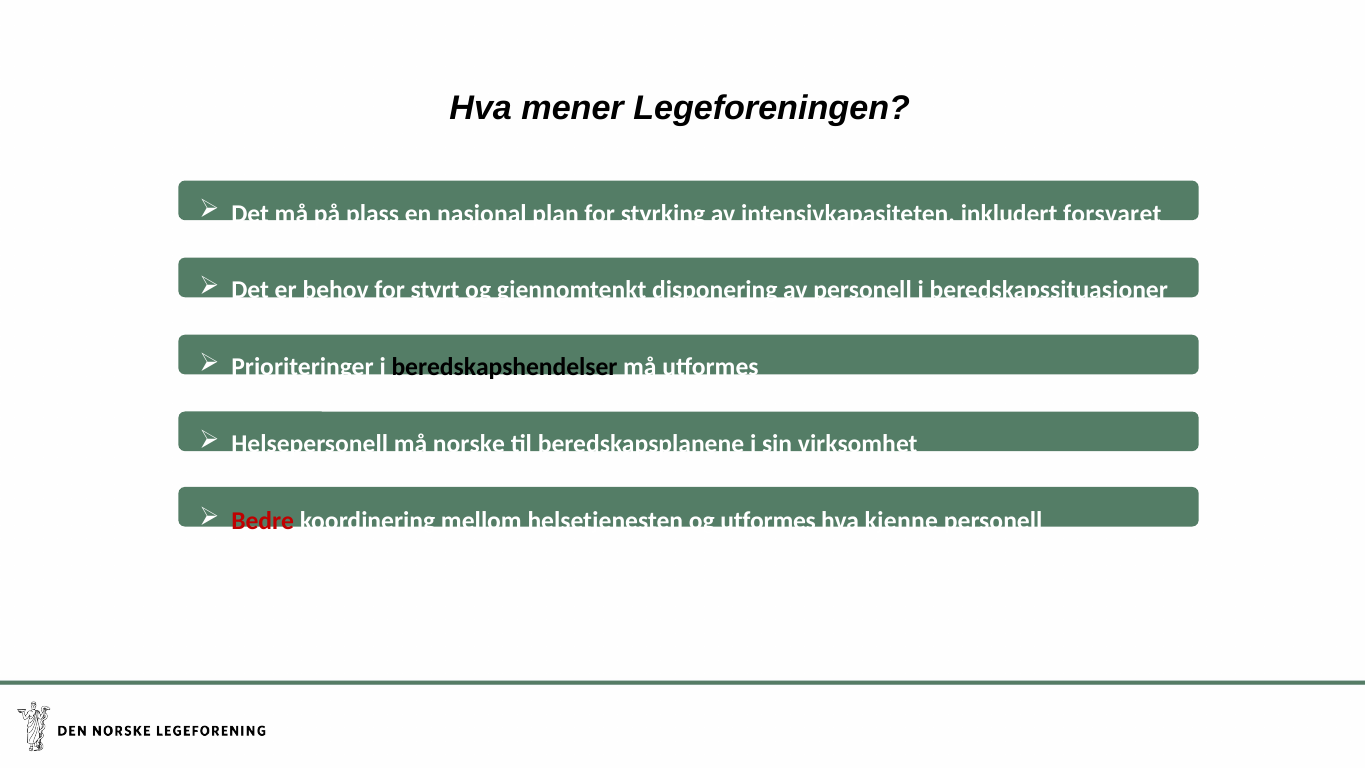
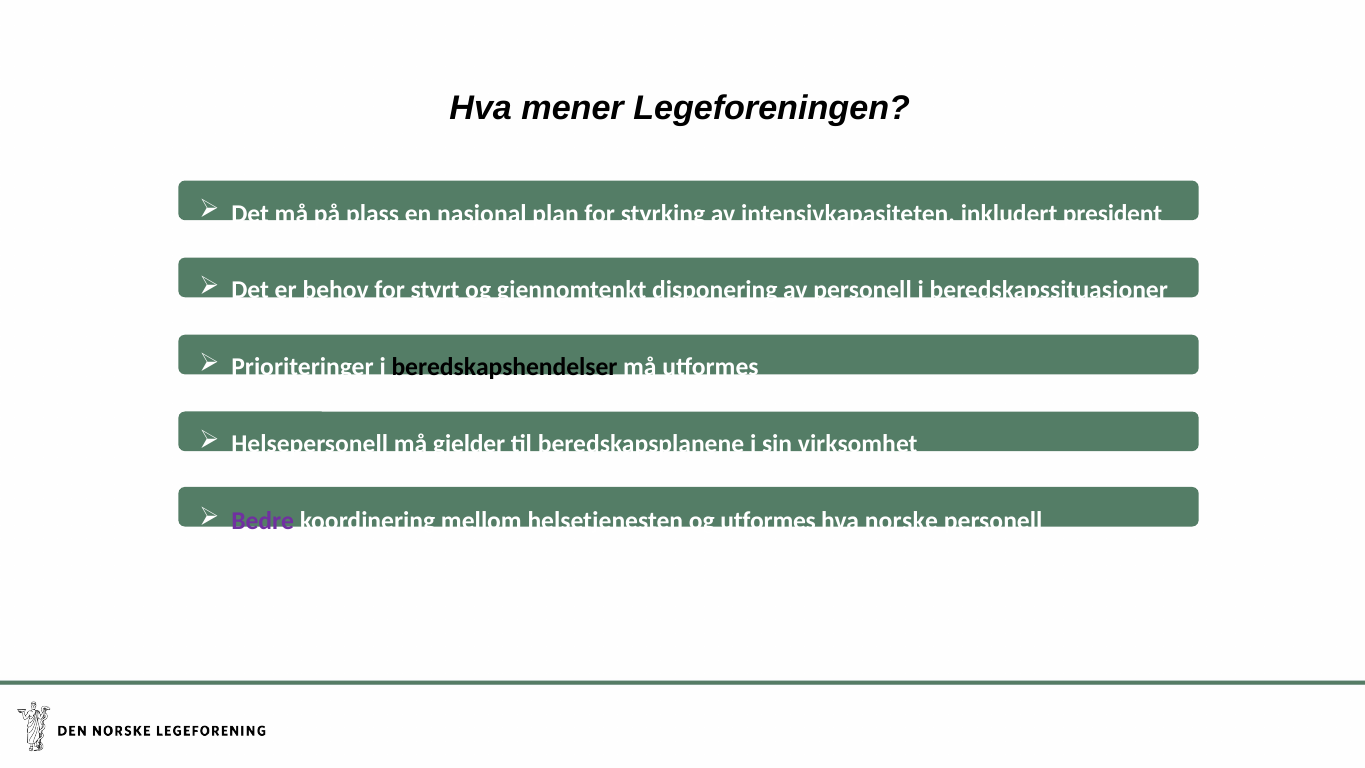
forsvaret: forsvaret -> president
norske: norske -> gjelder
Bedre colour: red -> purple
kjenne: kjenne -> norske
